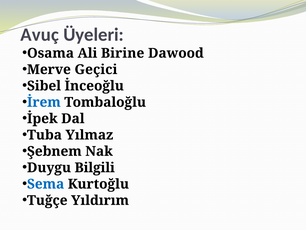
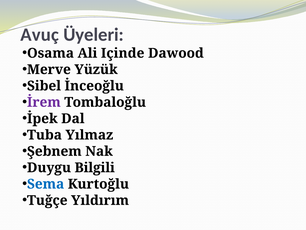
Birine: Birine -> Içinde
Geçici: Geçici -> Yüzük
İrem colour: blue -> purple
